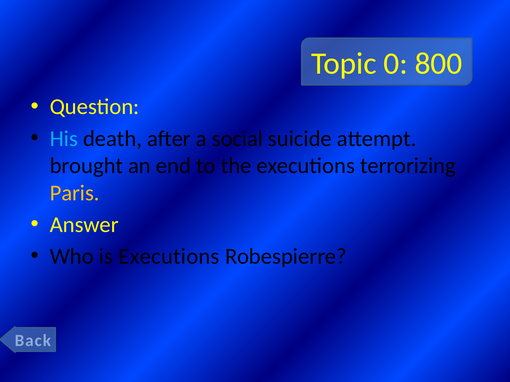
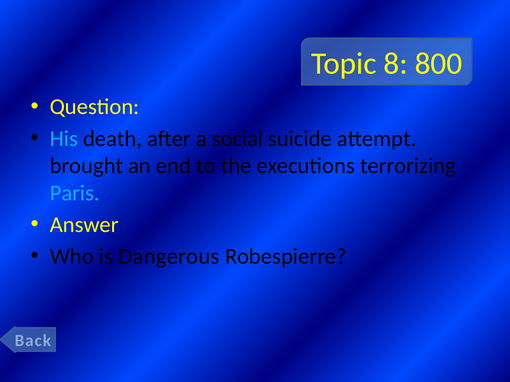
0: 0 -> 8
Paris colour: yellow -> light blue
is Executions: Executions -> Dangerous
